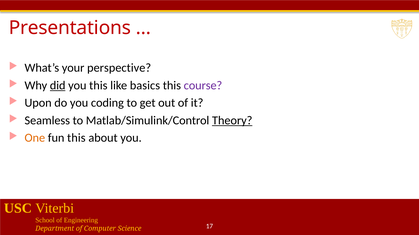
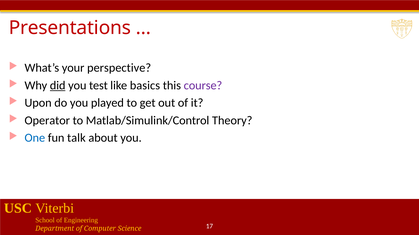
you this: this -> test
coding: coding -> played
Seamless: Seamless -> Operator
Theory underline: present -> none
One colour: orange -> blue
fun this: this -> talk
